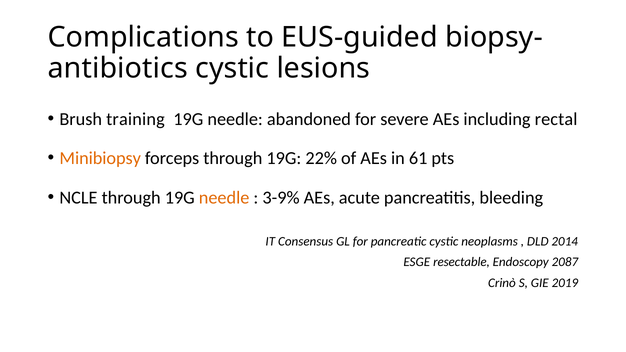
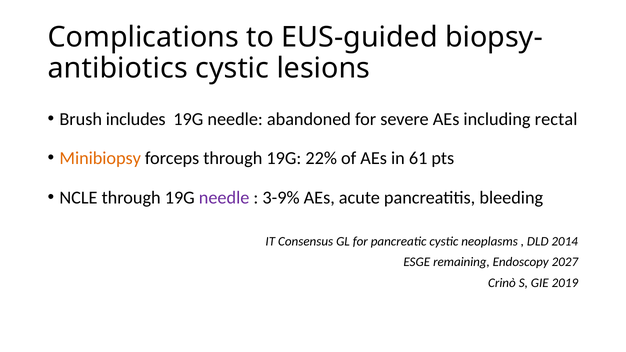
training: training -> includes
needle at (224, 198) colour: orange -> purple
resectable: resectable -> remaining
2087: 2087 -> 2027
